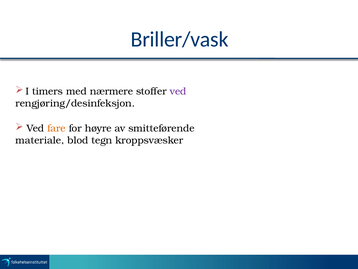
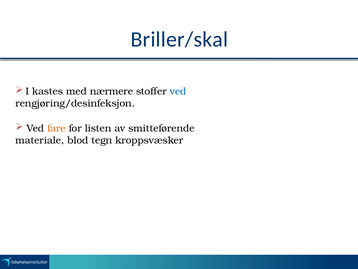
Briller/vask: Briller/vask -> Briller/skal
timers: timers -> kastes
ved at (178, 91) colour: purple -> blue
høyre: høyre -> listen
